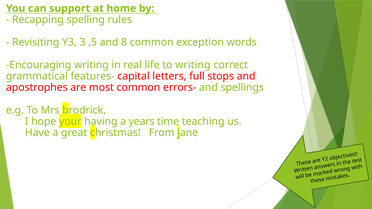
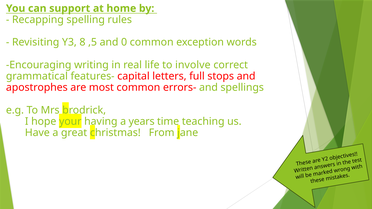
3: 3 -> 8
8: 8 -> 0
to writing: writing -> involve
